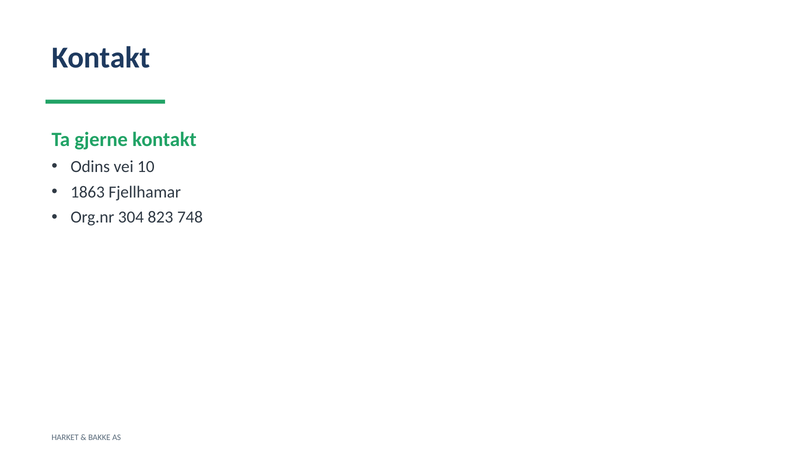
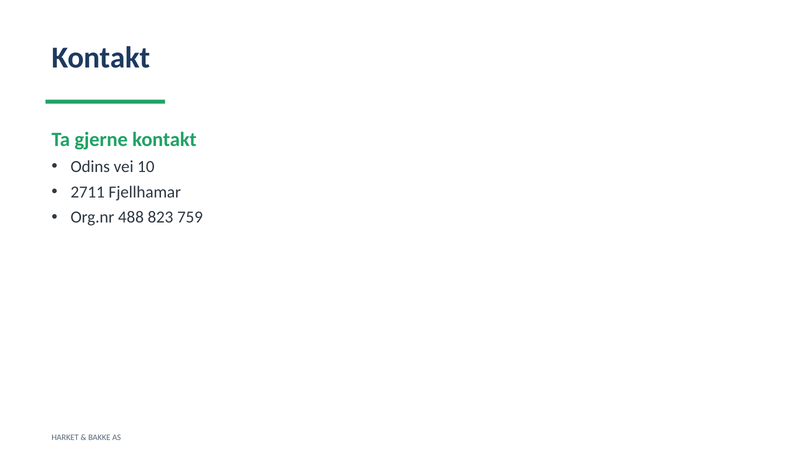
1863: 1863 -> 2711
304: 304 -> 488
748: 748 -> 759
